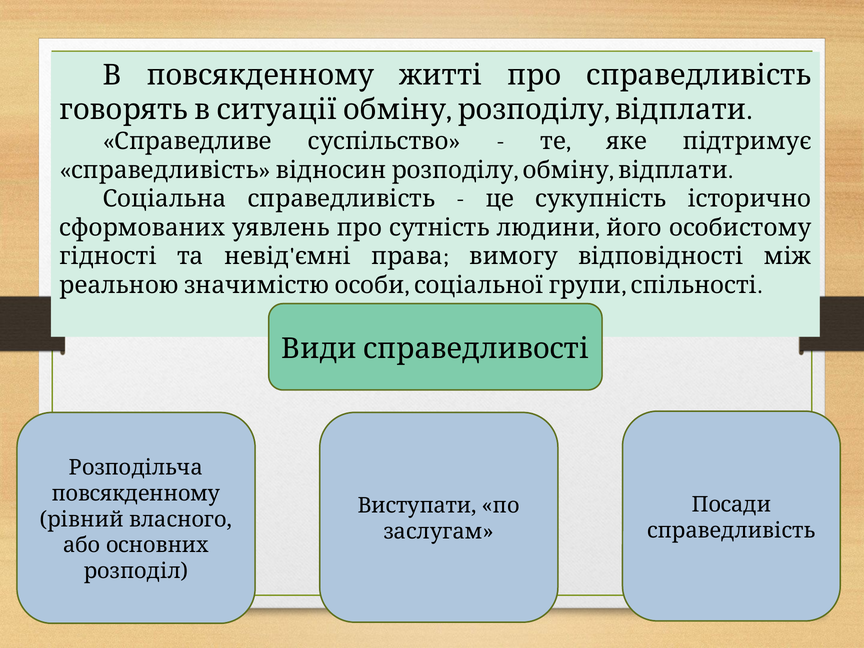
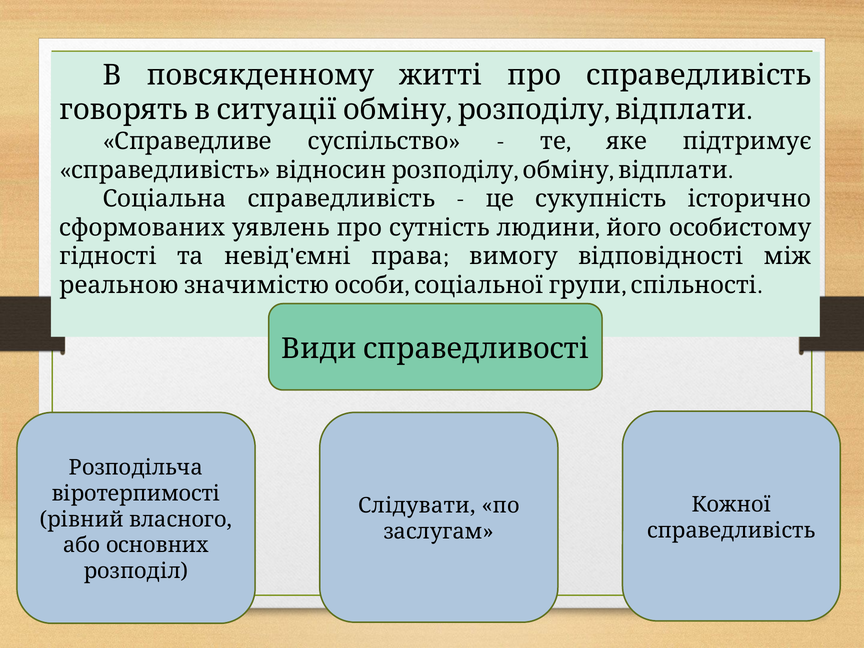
повсякденному at (136, 493): повсякденному -> віротерпимості
Посади: Посади -> Кожної
Виступати: Виступати -> Слідувати
